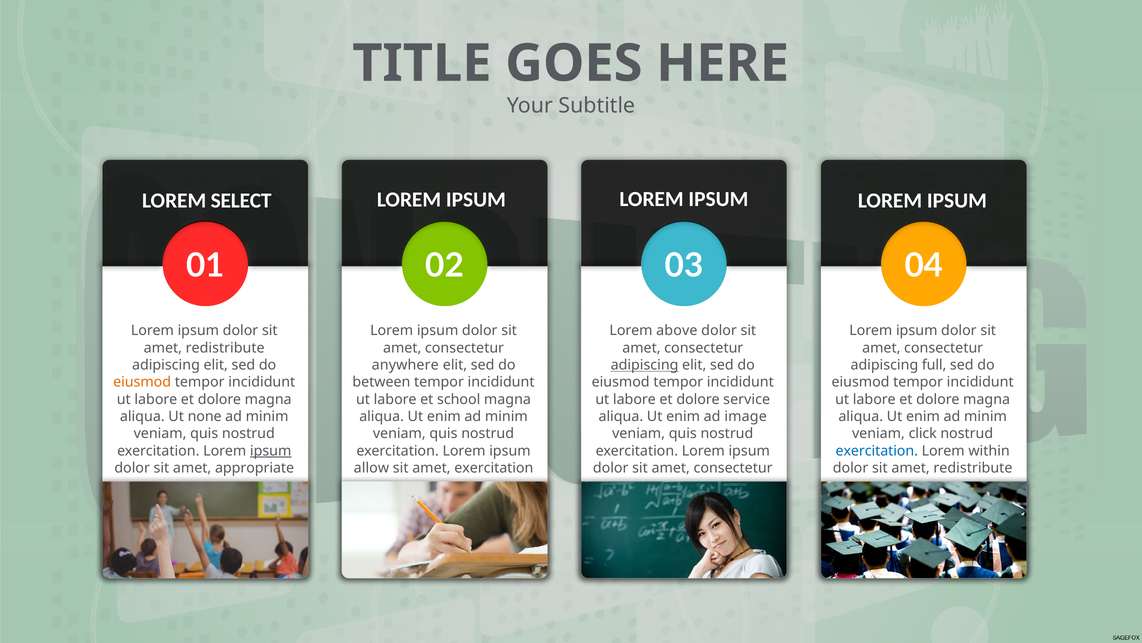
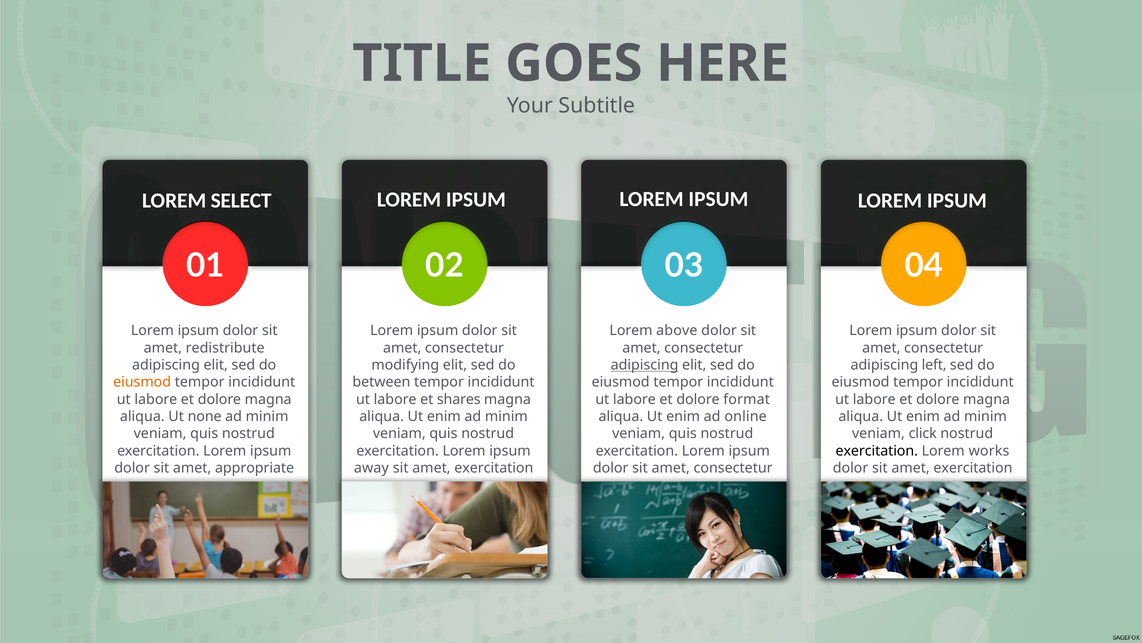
anywhere: anywhere -> modifying
full: full -> left
school: school -> shares
service: service -> format
image: image -> online
ipsum at (271, 450) underline: present -> none
exercitation at (877, 450) colour: blue -> black
within: within -> works
allow: allow -> away
redistribute at (973, 467): redistribute -> exercitation
